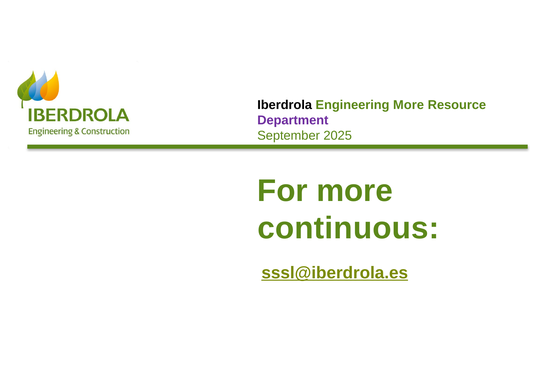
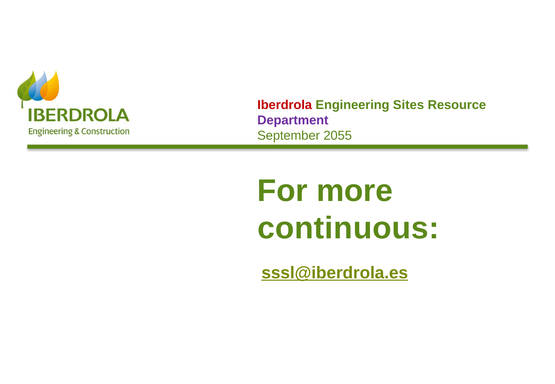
Iberdrola colour: black -> red
Engineering More: More -> Sites
2025: 2025 -> 2055
